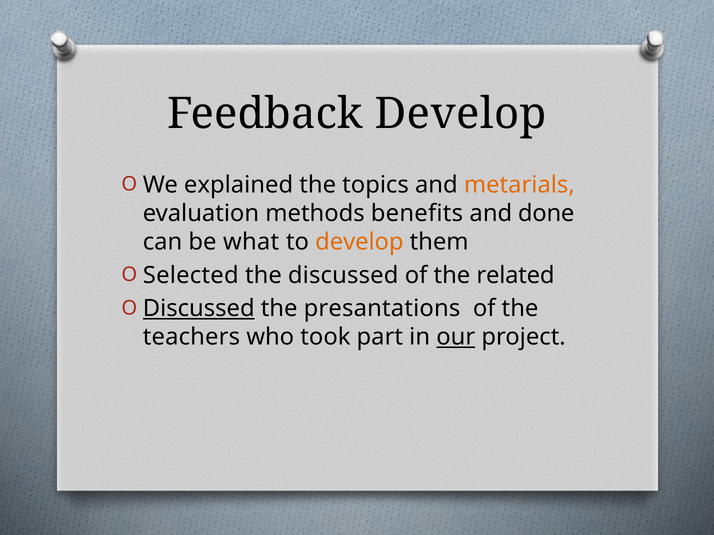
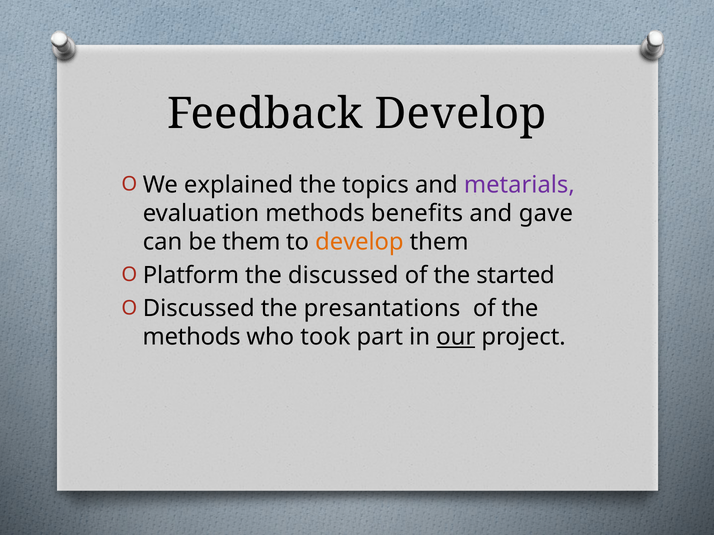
metarials colour: orange -> purple
done: done -> gave
be what: what -> them
Selected: Selected -> Platform
related: related -> started
Discussed at (199, 309) underline: present -> none
teachers at (191, 337): teachers -> methods
